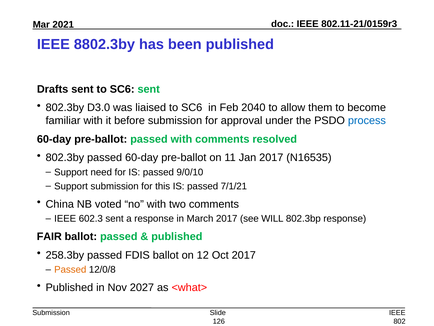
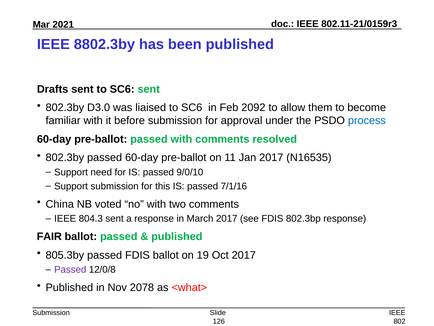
2040: 2040 -> 2092
7/1/21: 7/1/21 -> 7/1/16
602.3: 602.3 -> 804.3
see WILL: WILL -> FDIS
258.3by: 258.3by -> 805.3by
12: 12 -> 19
Passed at (70, 269) colour: orange -> purple
2027: 2027 -> 2078
